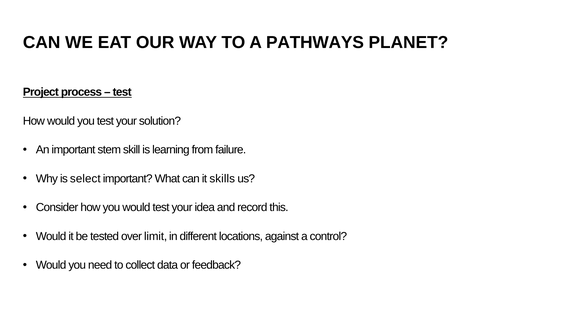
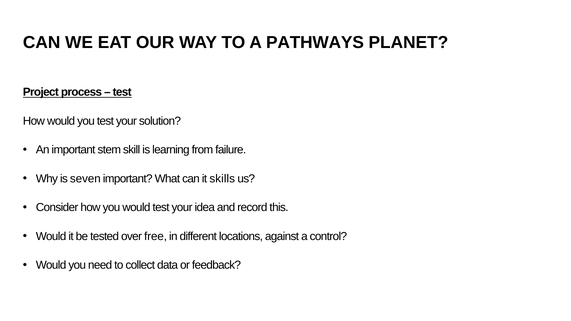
select: select -> seven
limit: limit -> free
